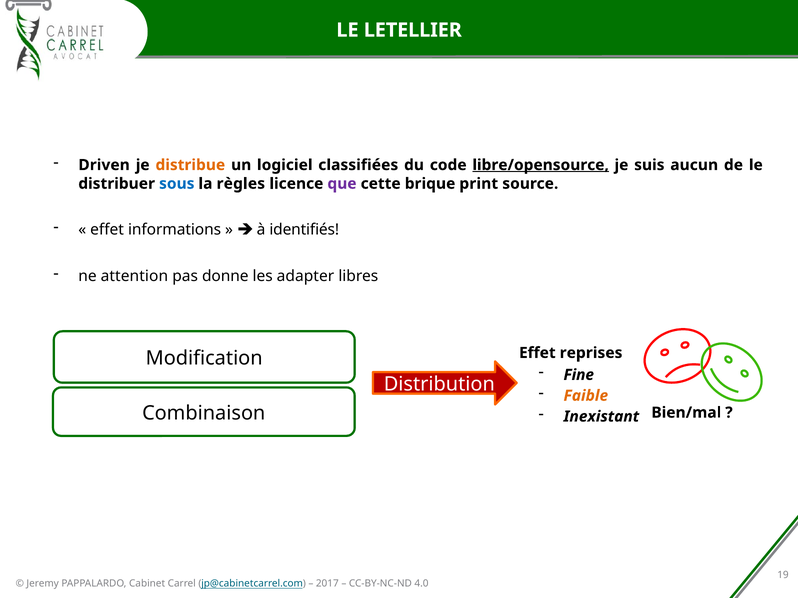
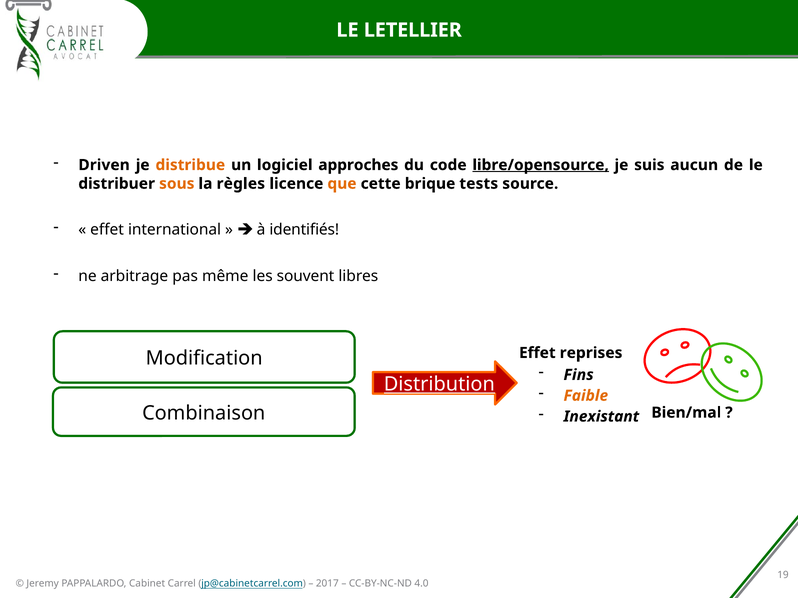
classifiées: classifiées -> approches
sous colour: blue -> orange
que colour: purple -> orange
print: print -> tests
informations: informations -> international
attention: attention -> arbitrage
donne: donne -> même
adapter: adapter -> souvent
Fine: Fine -> Fins
Distribution underline: none -> present
